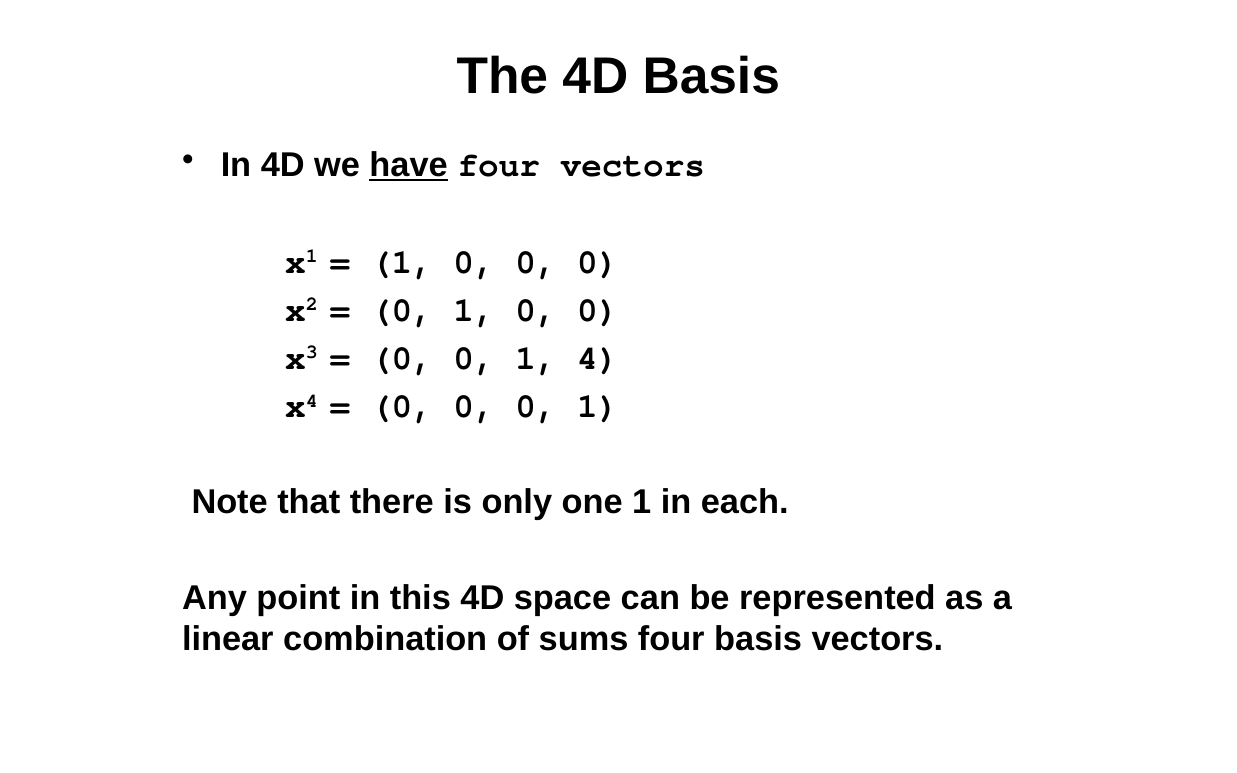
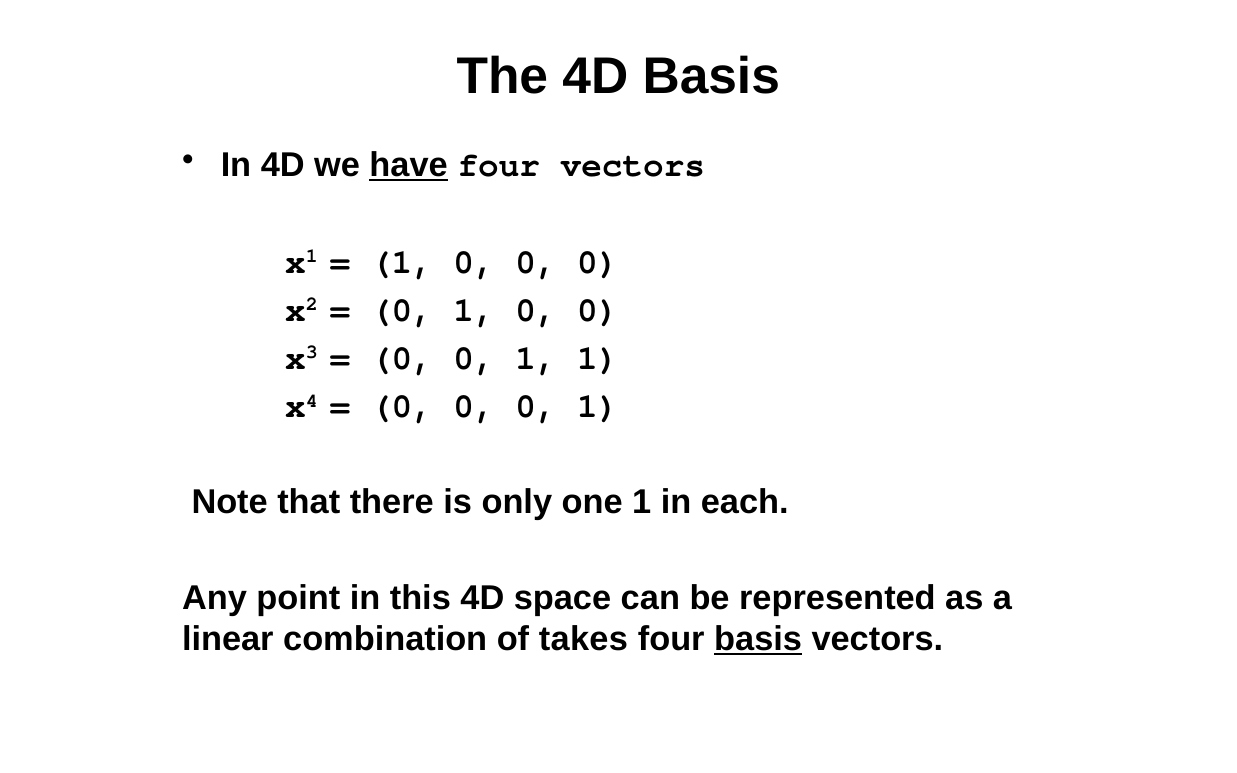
1 4: 4 -> 1
sums: sums -> takes
basis at (758, 640) underline: none -> present
